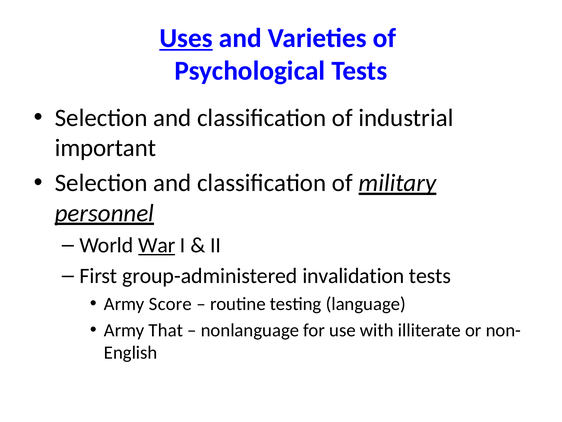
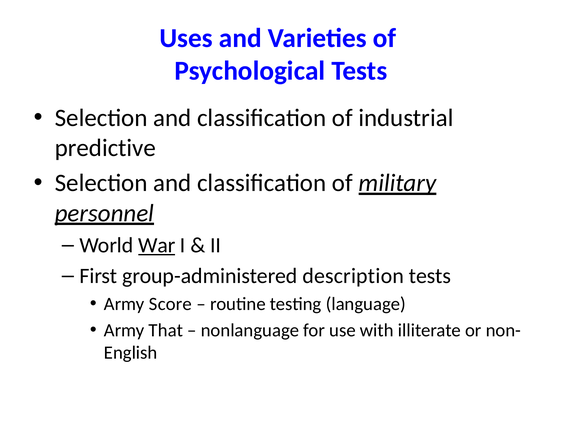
Uses underline: present -> none
important: important -> predictive
invalidation: invalidation -> description
